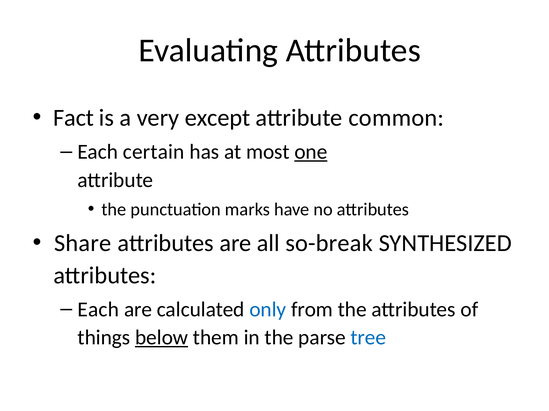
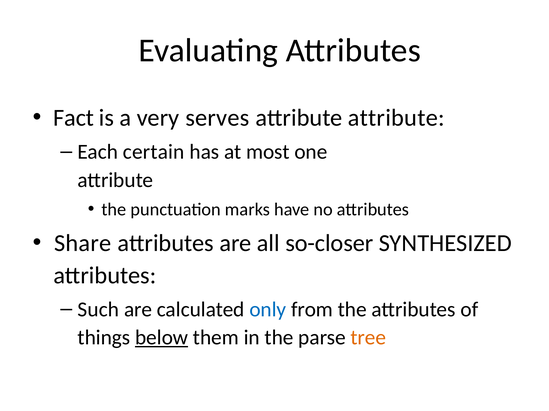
except: except -> serves
attribute common: common -> attribute
one underline: present -> none
so-break: so-break -> so-closer
Each at (98, 310): Each -> Such
tree colour: blue -> orange
